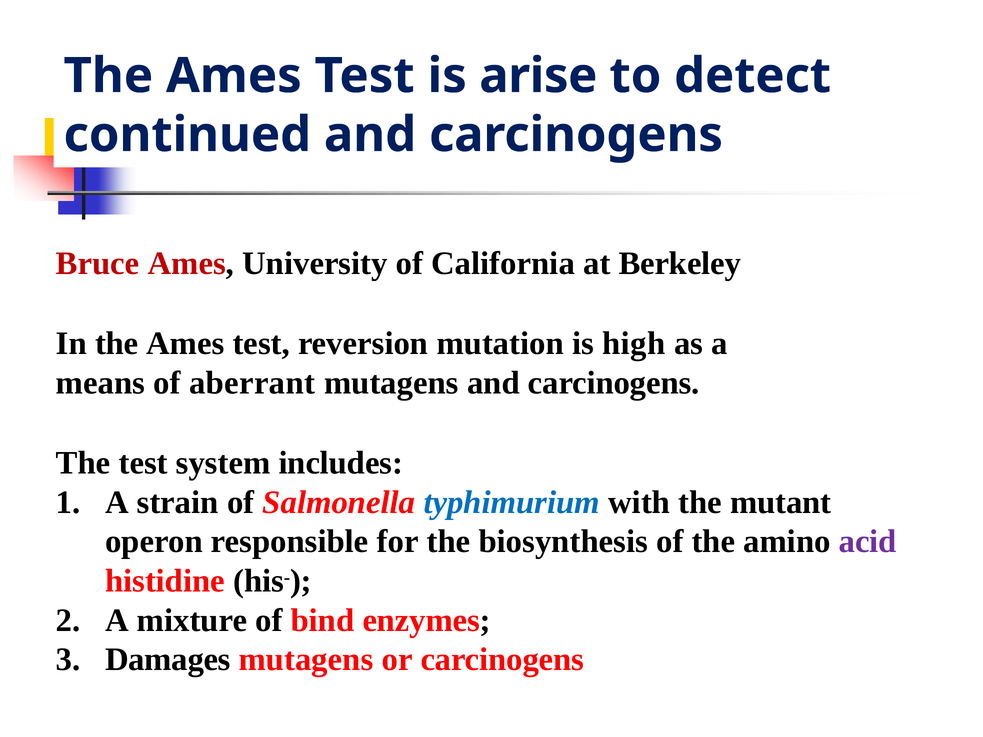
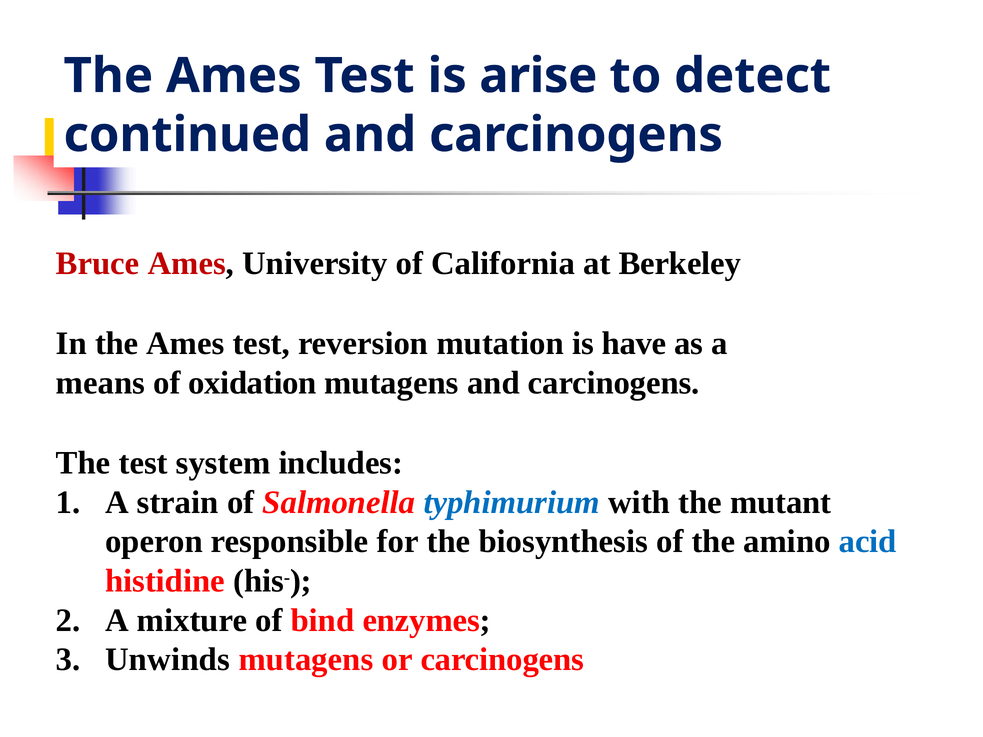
high: high -> have
aberrant: aberrant -> oxidation
acid colour: purple -> blue
Damages: Damages -> Unwinds
